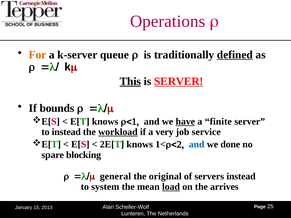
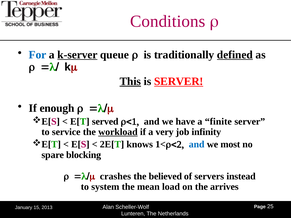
Operations: Operations -> Conditions
For colour: orange -> blue
k-server underline: none -> present
bounds: bounds -> enough
E[T knows: knows -> served
have underline: present -> none
to instead: instead -> service
service: service -> infinity
done: done -> most
general: general -> crashes
original: original -> believed
load underline: present -> none
